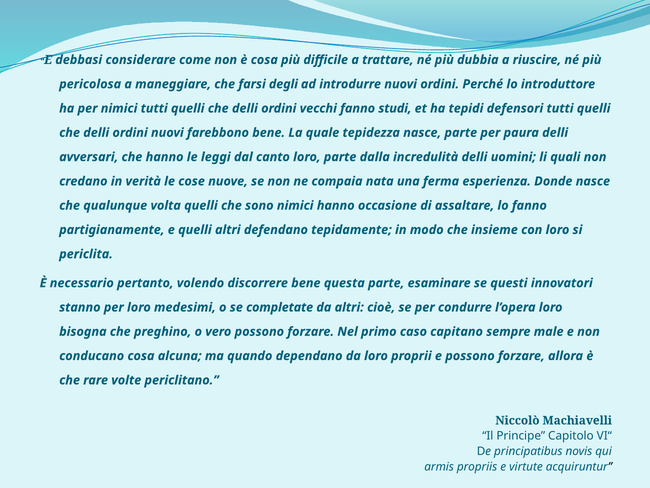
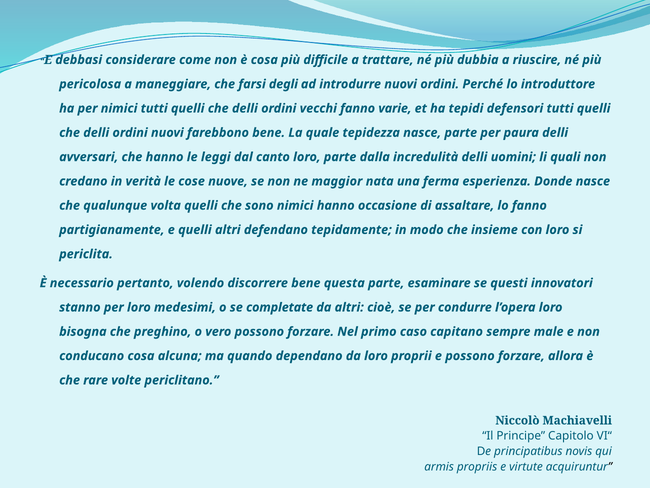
studi: studi -> varie
compaia: compaia -> maggior
